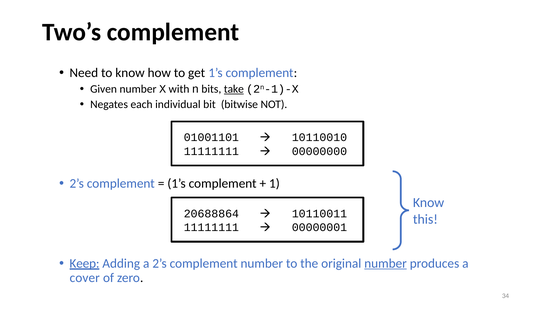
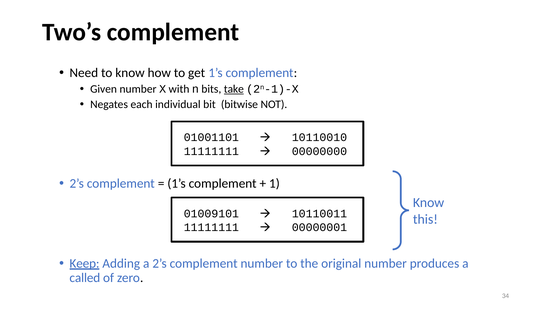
20688864: 20688864 -> 01009101
number at (386, 263) underline: present -> none
cover: cover -> called
